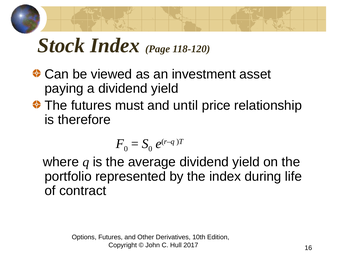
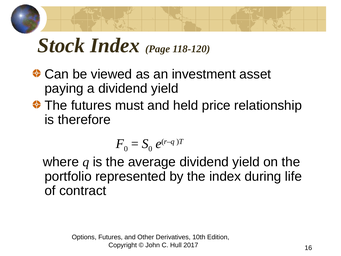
until: until -> held
